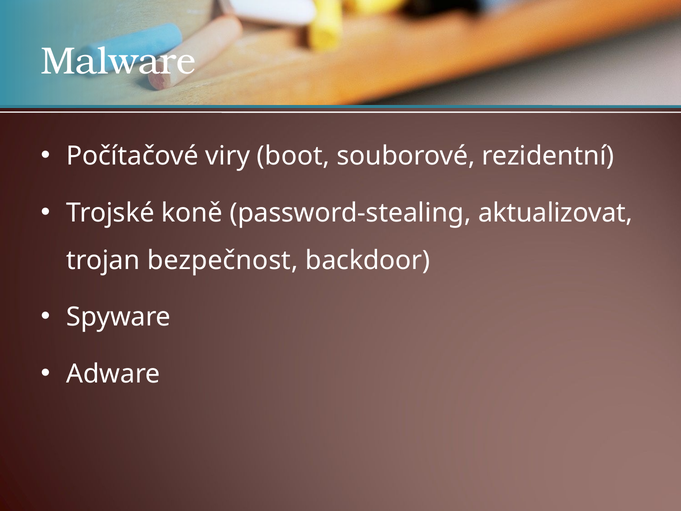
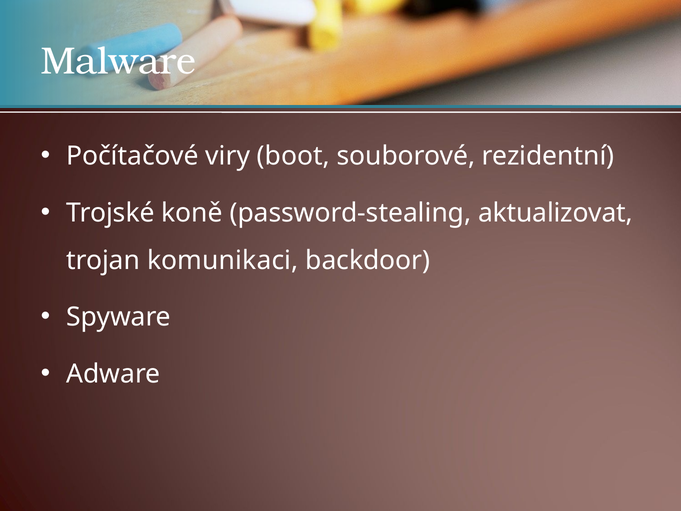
bezpečnost: bezpečnost -> komunikaci
